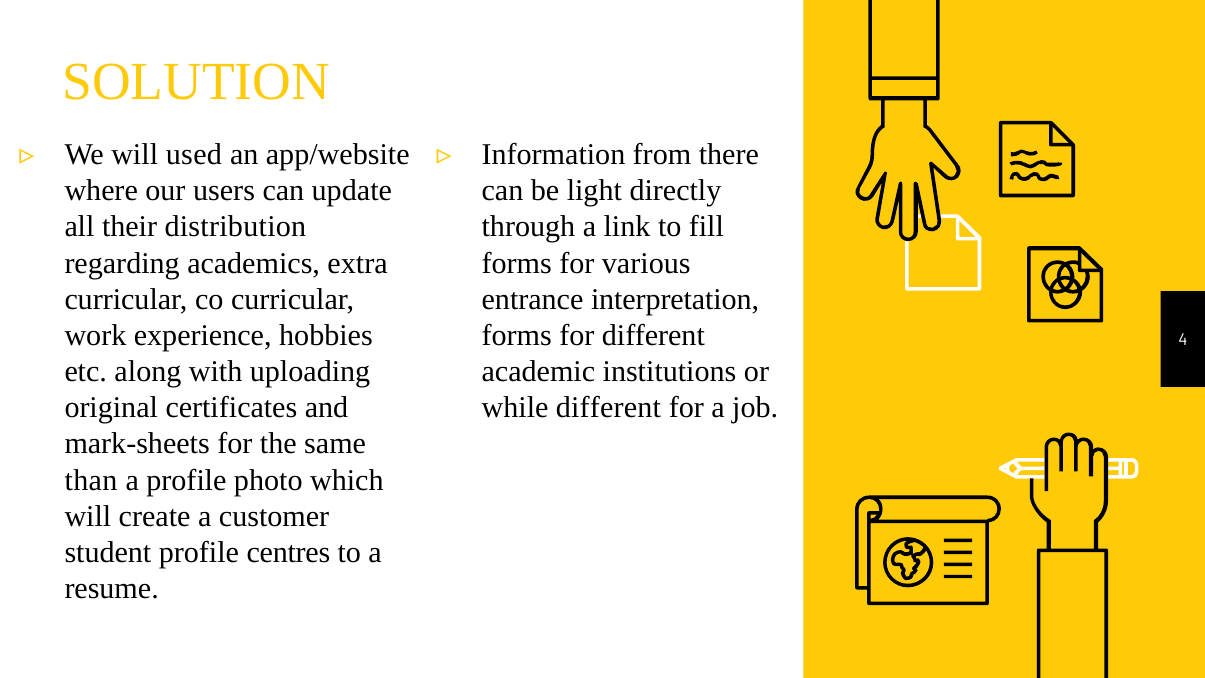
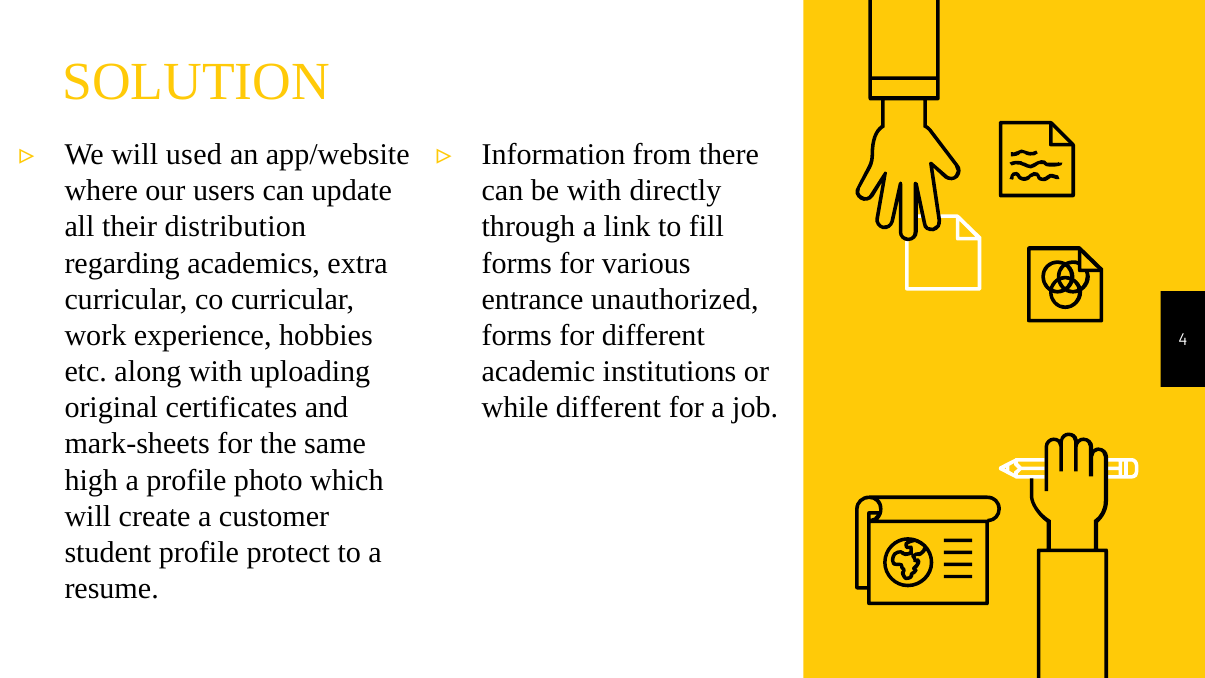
be light: light -> with
interpretation: interpretation -> unauthorized
than: than -> high
centres: centres -> protect
